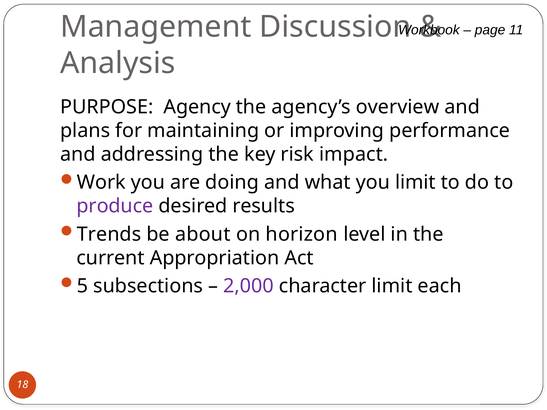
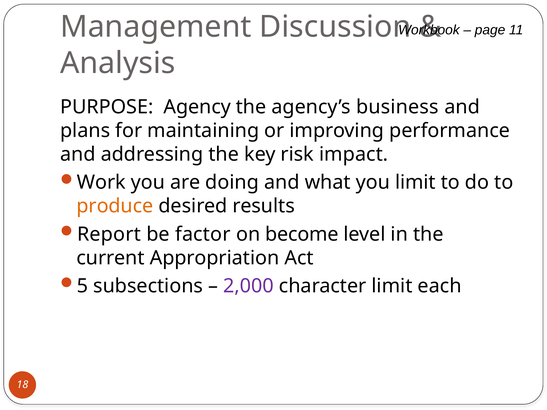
overview: overview -> business
produce colour: purple -> orange
Trends: Trends -> Report
about: about -> factor
horizon: horizon -> become
